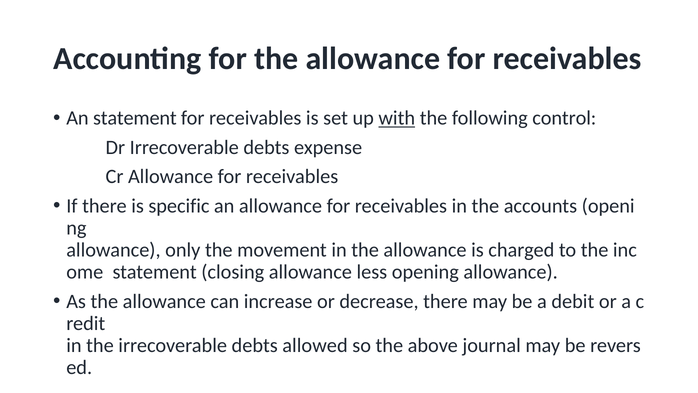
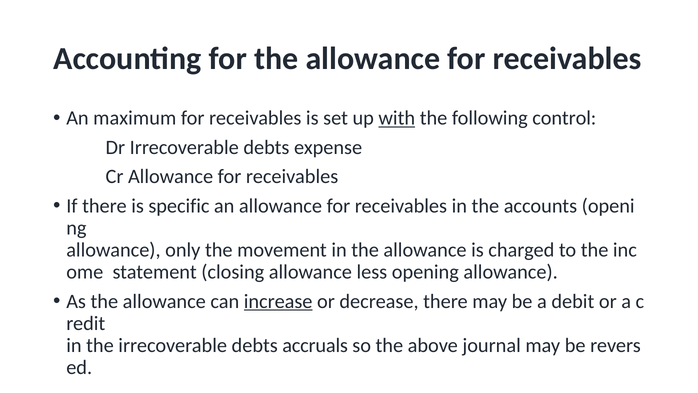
An statement: statement -> maximum
increase underline: none -> present
allowed: allowed -> accruals
